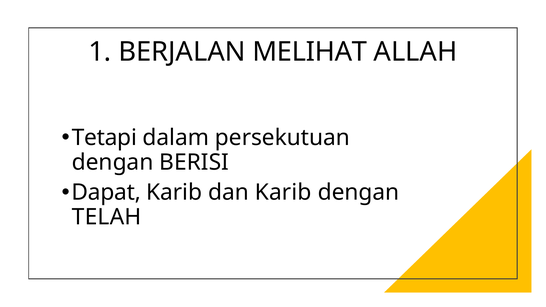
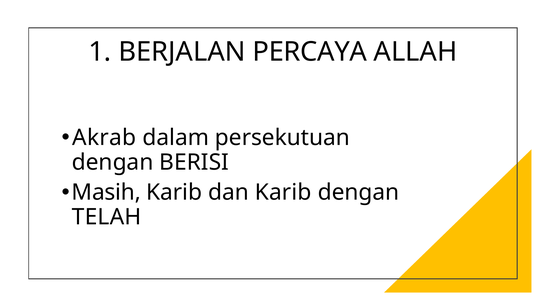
MELIHAT: MELIHAT -> PERCAYA
Tetapi: Tetapi -> Akrab
Dapat: Dapat -> Masih
